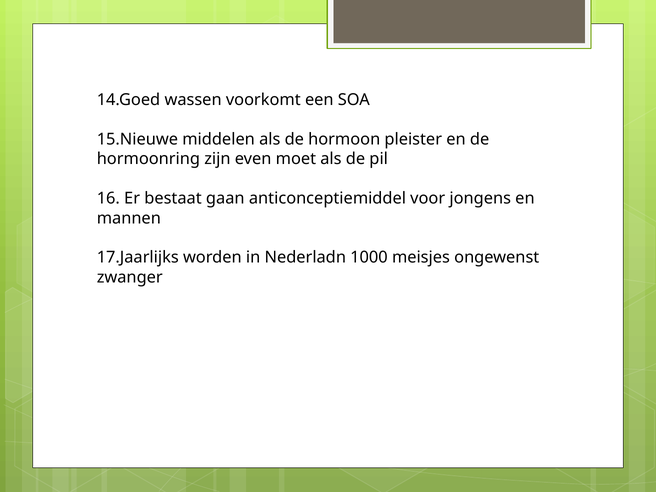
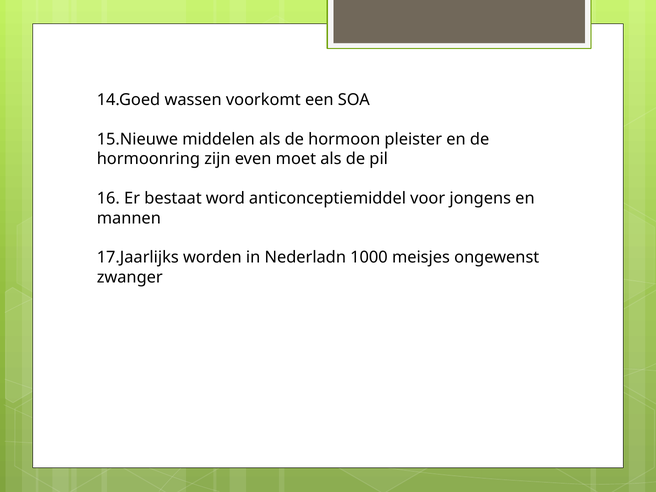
gaan: gaan -> word
